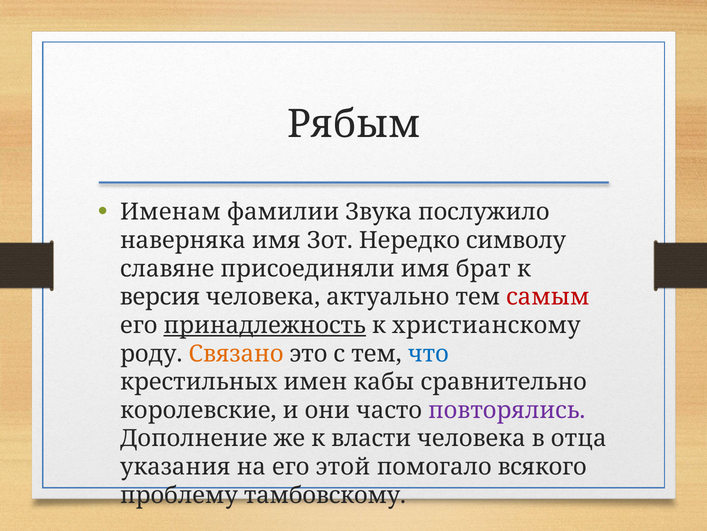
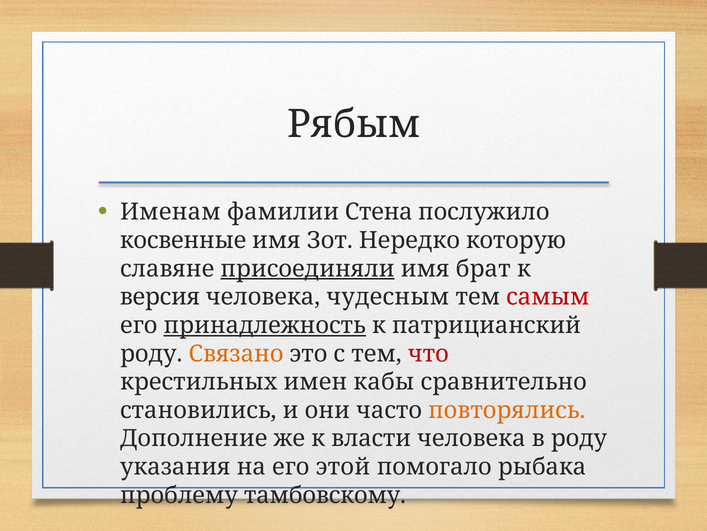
Звука: Звука -> Стена
наверняка: наверняка -> косвенные
символу: символу -> которую
присоединяли underline: none -> present
актуально: актуально -> чудесным
христианскому: христианскому -> патрицианский
что colour: blue -> red
королевские: королевские -> становились
повторялись colour: purple -> orange
в отца: отца -> роду
всякого: всякого -> рыбака
